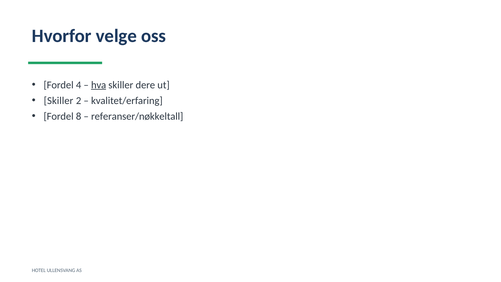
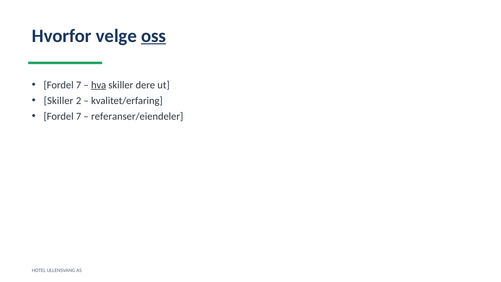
oss underline: none -> present
4 at (79, 85): 4 -> 7
8 at (79, 116): 8 -> 7
referanser/nøkkeltall: referanser/nøkkeltall -> referanser/eiendeler
